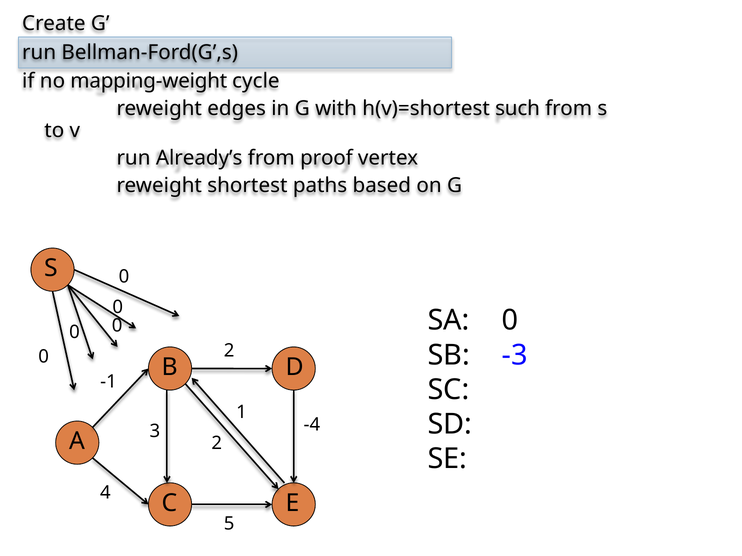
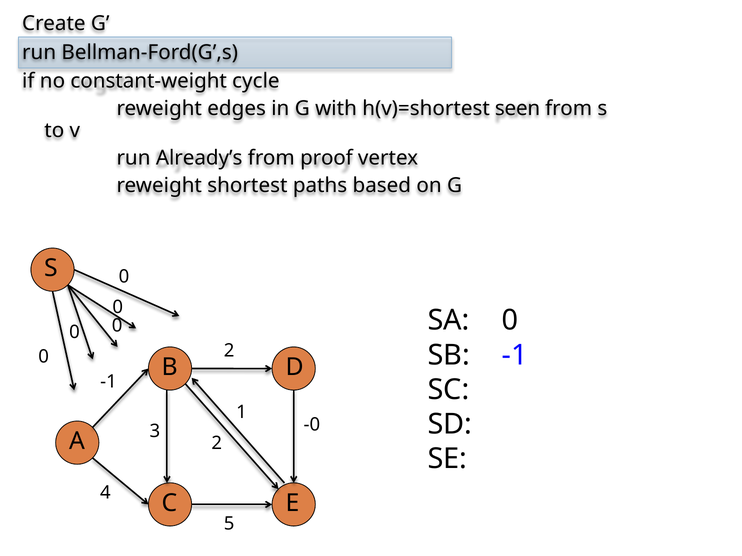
mapping-weight: mapping-weight -> constant-weight
such: such -> seen
B -3: -3 -> -1
-4: -4 -> -0
